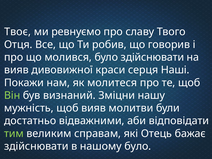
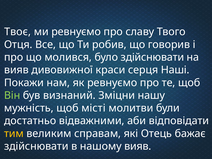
як молитеся: молитеся -> ревнуємо
щоб вияв: вияв -> місті
тим colour: light green -> yellow
нашому було: було -> вияв
